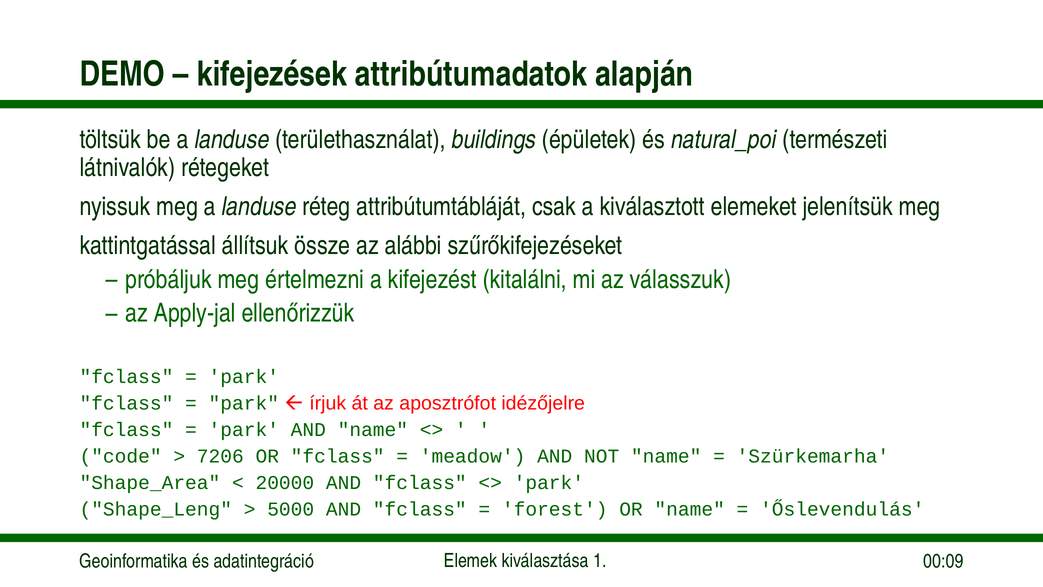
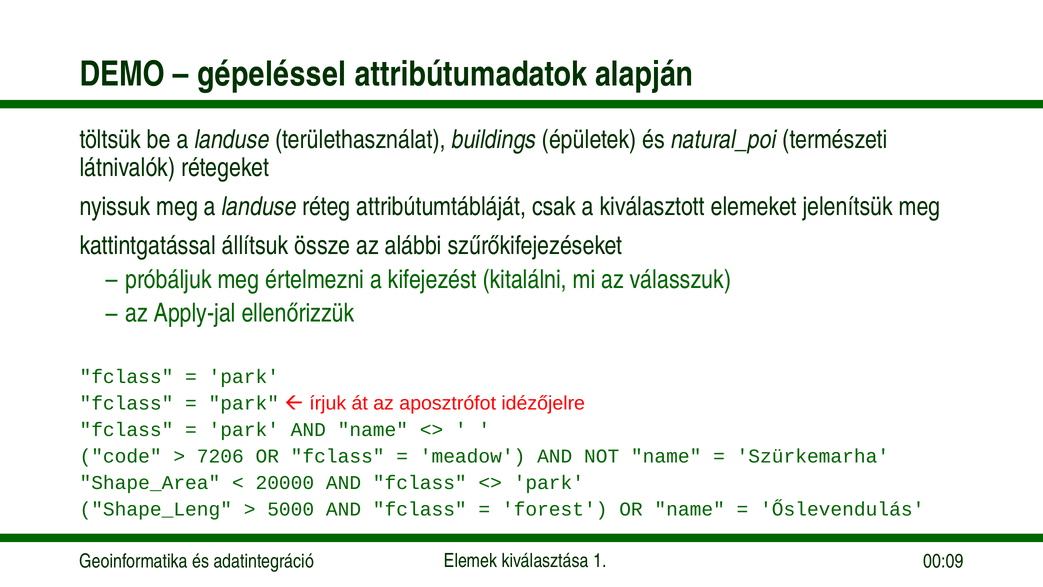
kifejezések: kifejezések -> gépeléssel
